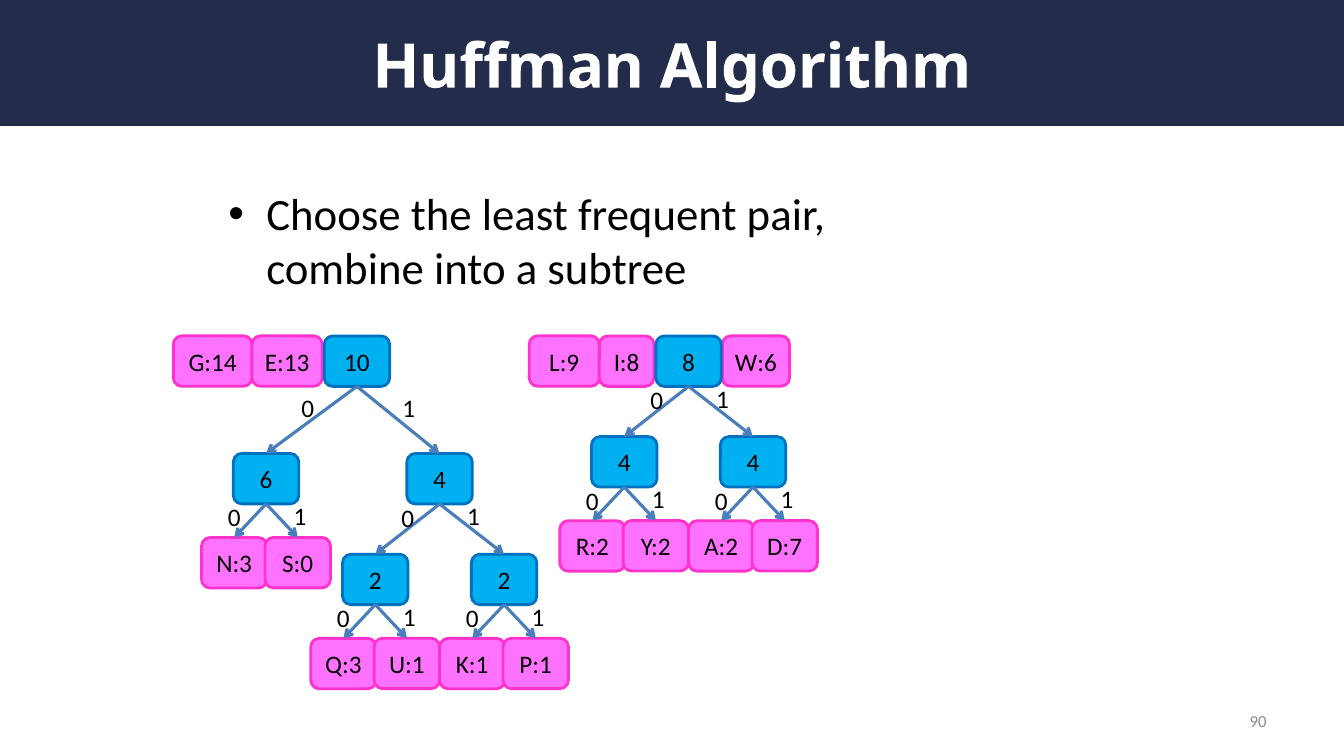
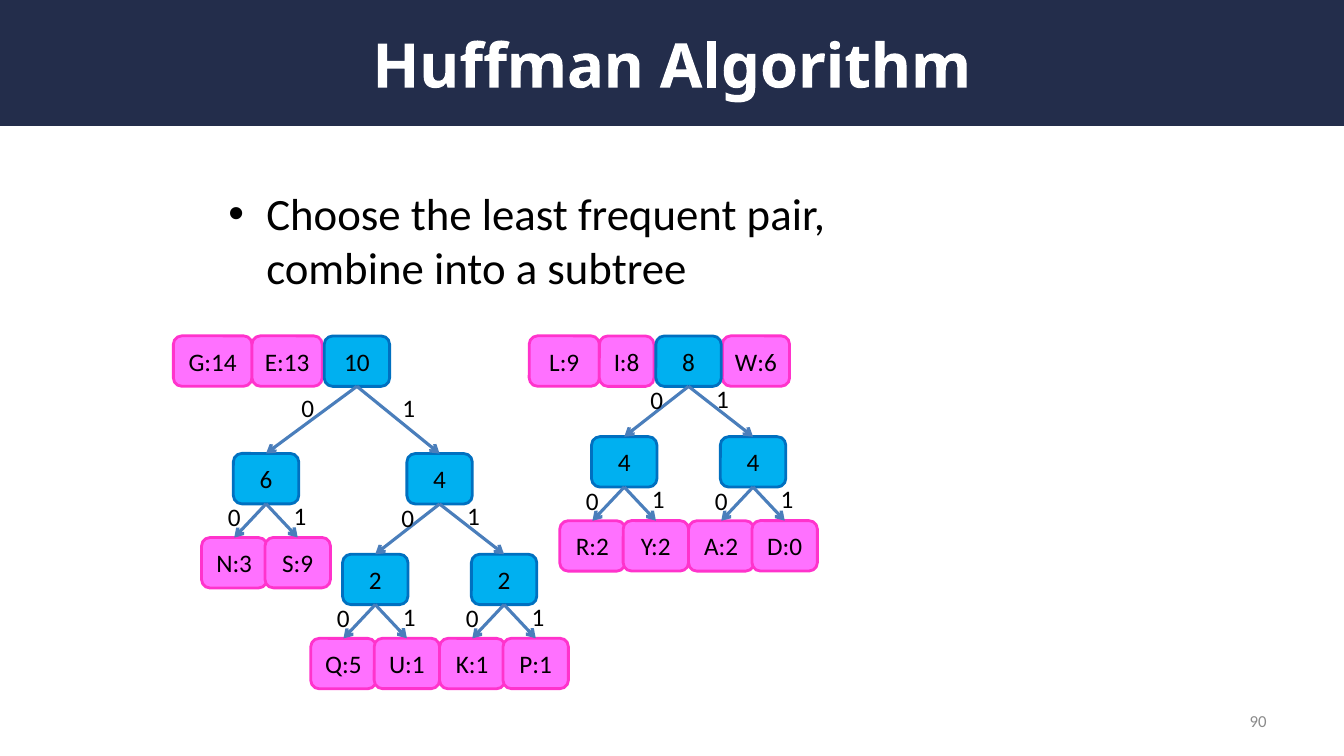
D:7: D:7 -> D:0
S:0: S:0 -> S:9
Q:3: Q:3 -> Q:5
